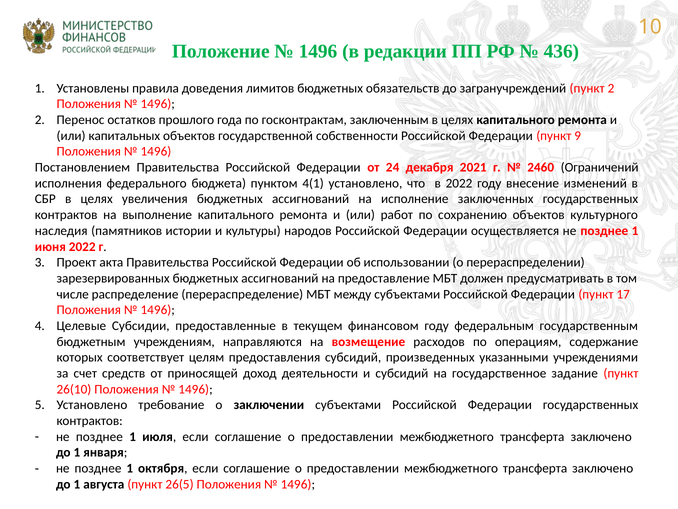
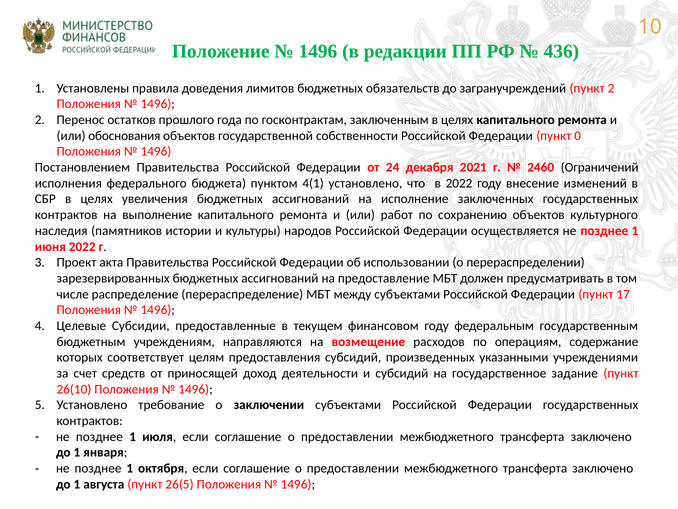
капитальных: капитальных -> обоснования
9: 9 -> 0
